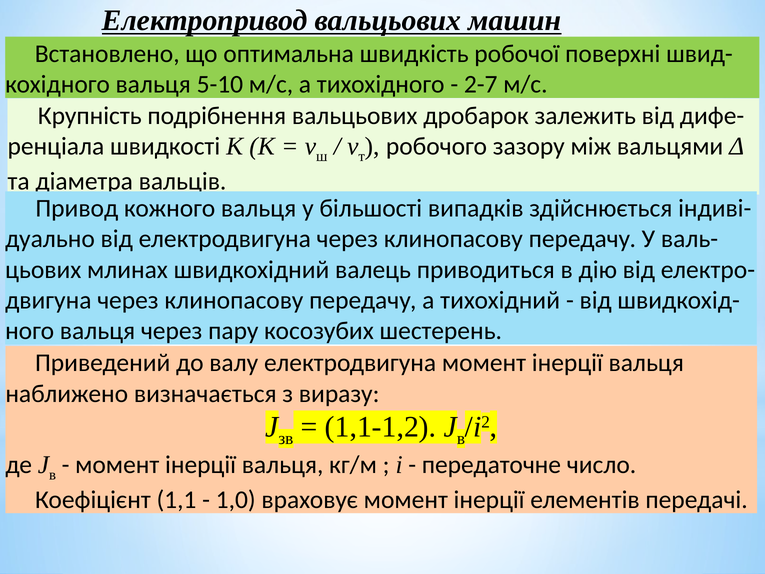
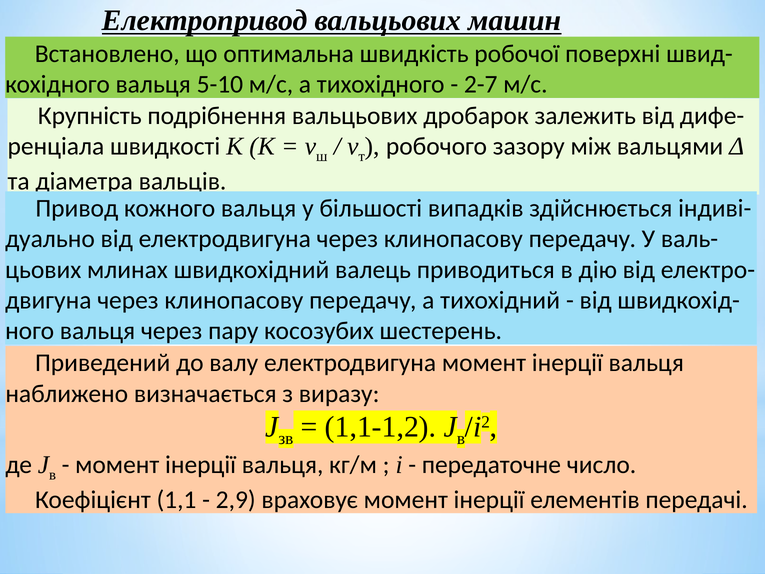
1,0: 1,0 -> 2,9
